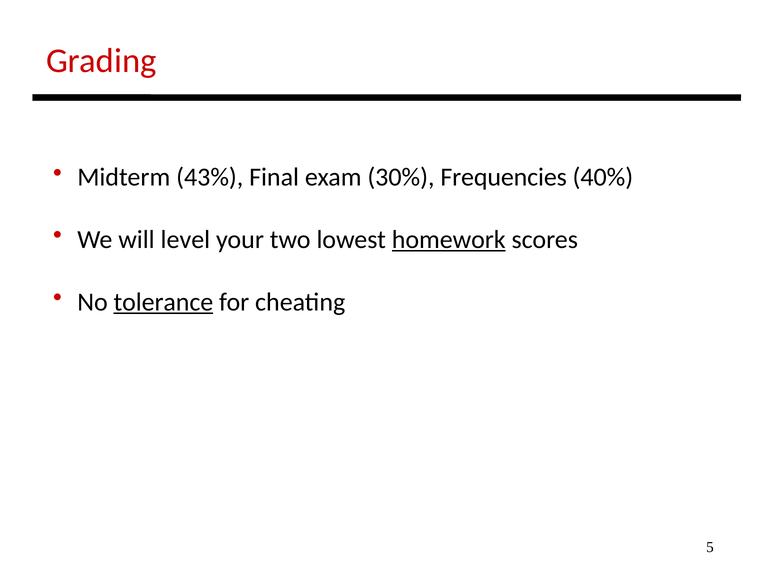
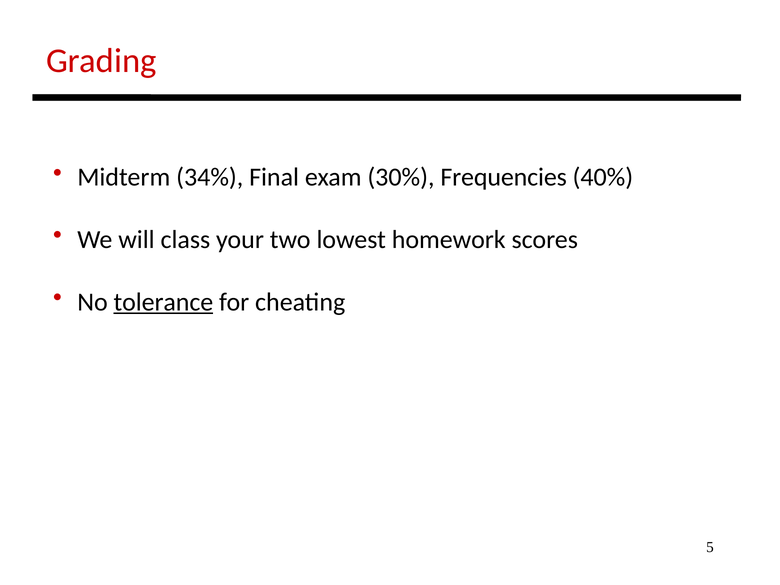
43%: 43% -> 34%
level: level -> class
homework underline: present -> none
